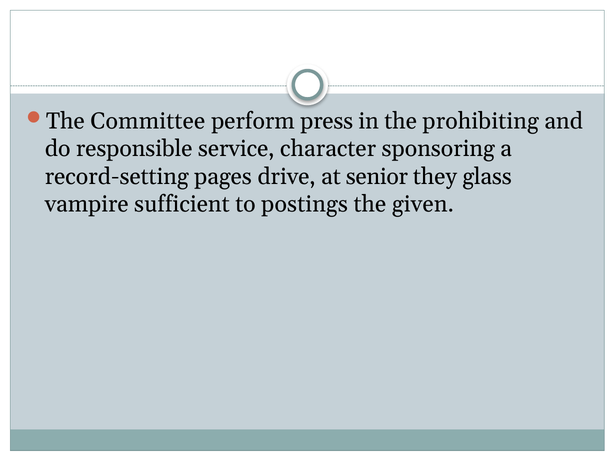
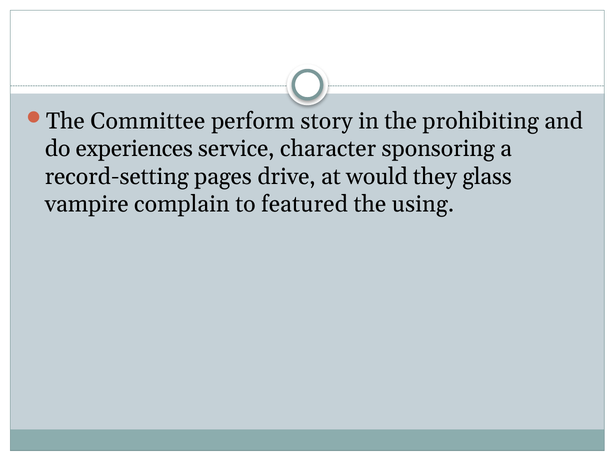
press: press -> story
responsible: responsible -> experiences
senior: senior -> would
sufficient: sufficient -> complain
postings: postings -> featured
given: given -> using
